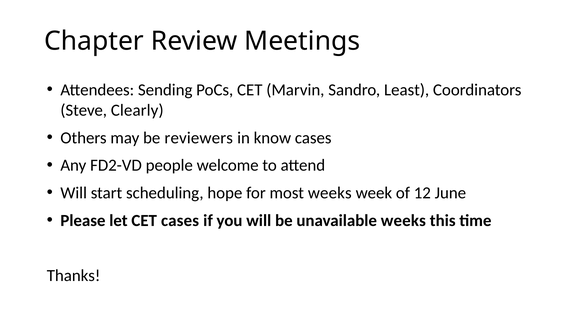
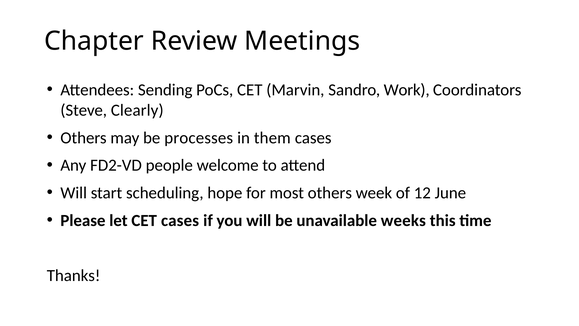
Least: Least -> Work
reviewers: reviewers -> processes
know: know -> them
most weeks: weeks -> others
